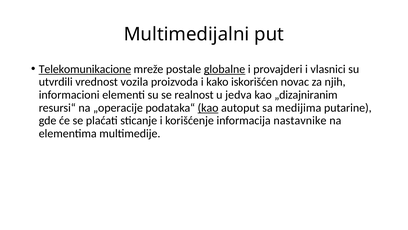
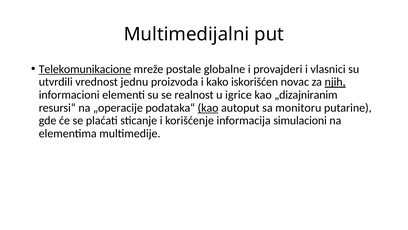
globalne underline: present -> none
vozila: vozila -> jednu
njih underline: none -> present
jedva: jedva -> igrice
medijima: medijima -> monitoru
nastavnike: nastavnike -> simulacioni
